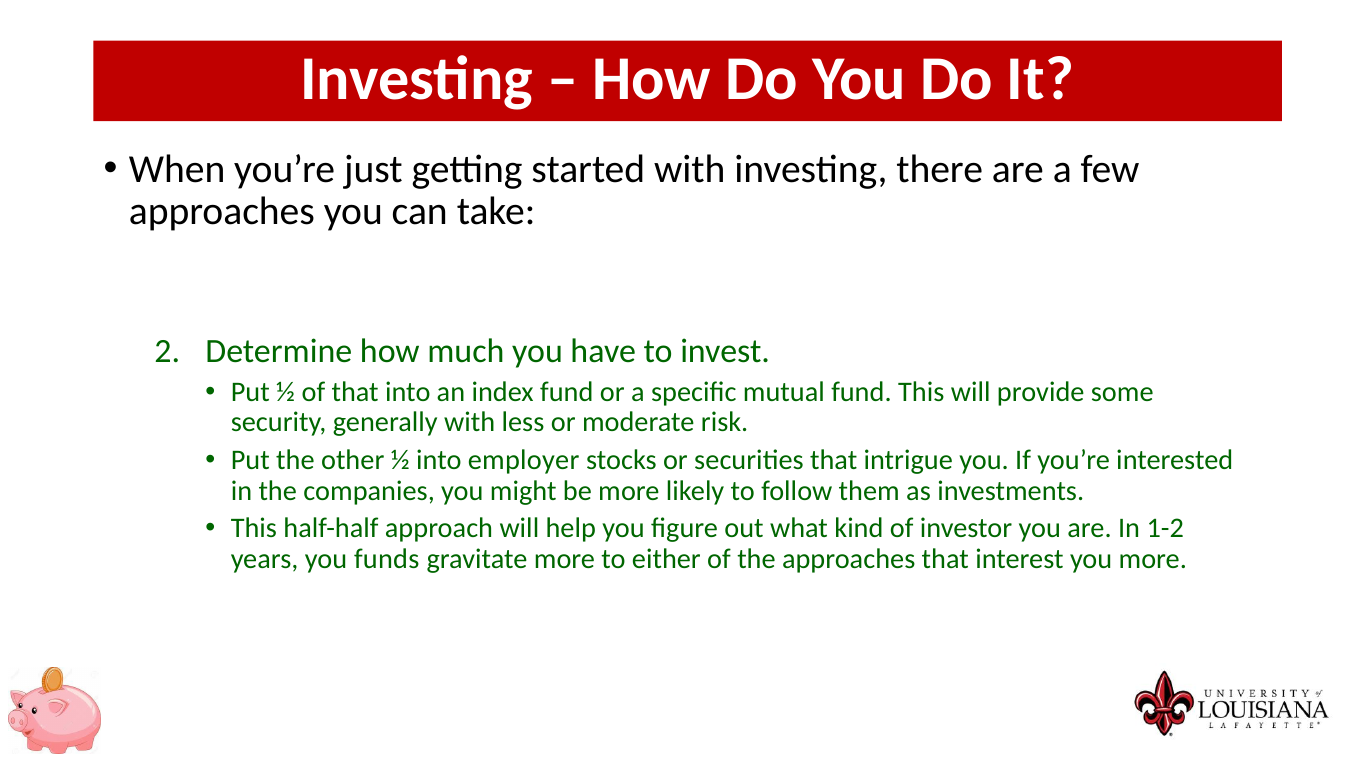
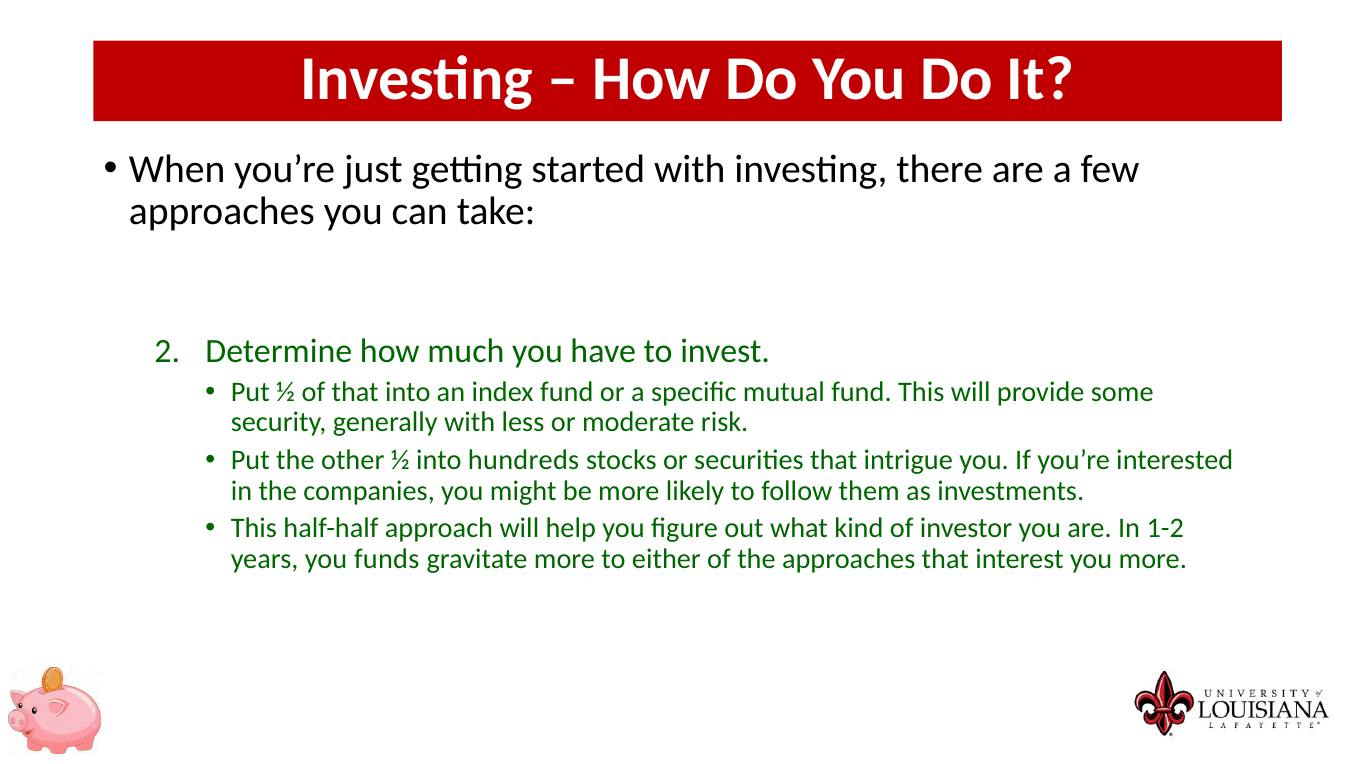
employer: employer -> hundreds
